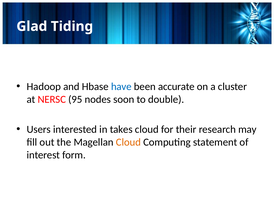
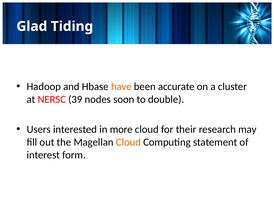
have colour: blue -> orange
95: 95 -> 39
takes: takes -> more
